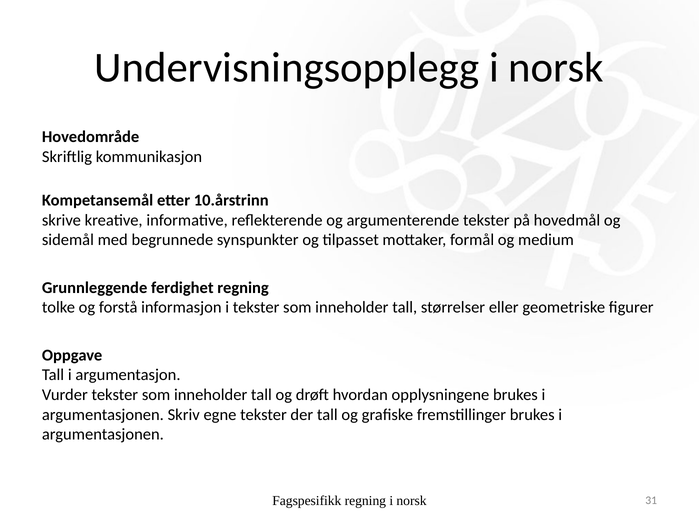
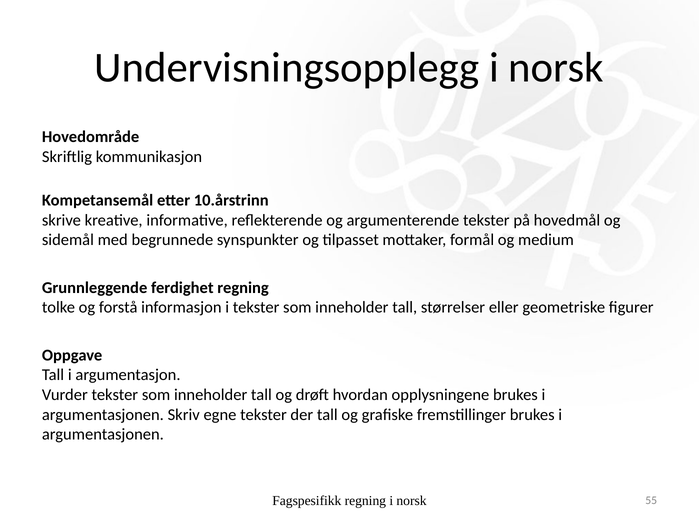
31: 31 -> 55
